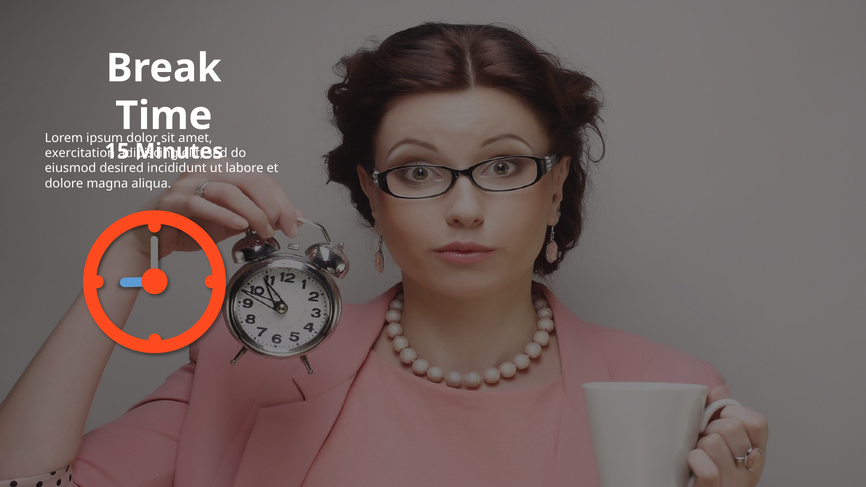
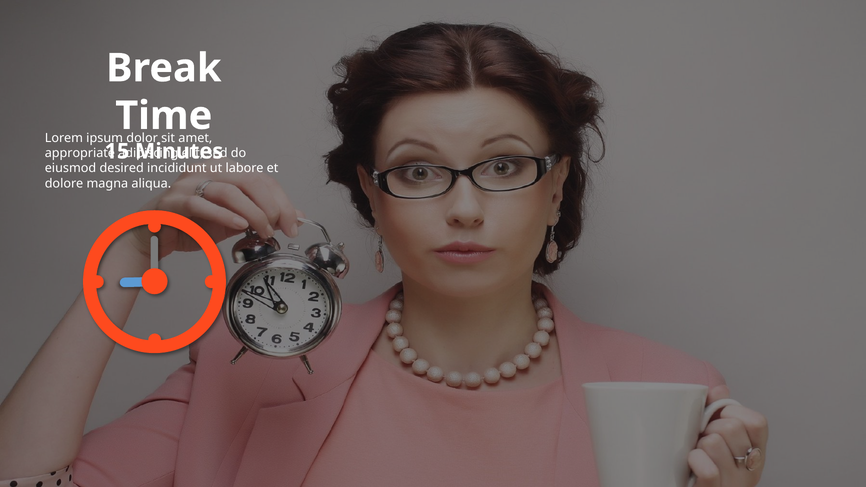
exercitation: exercitation -> appropriate
